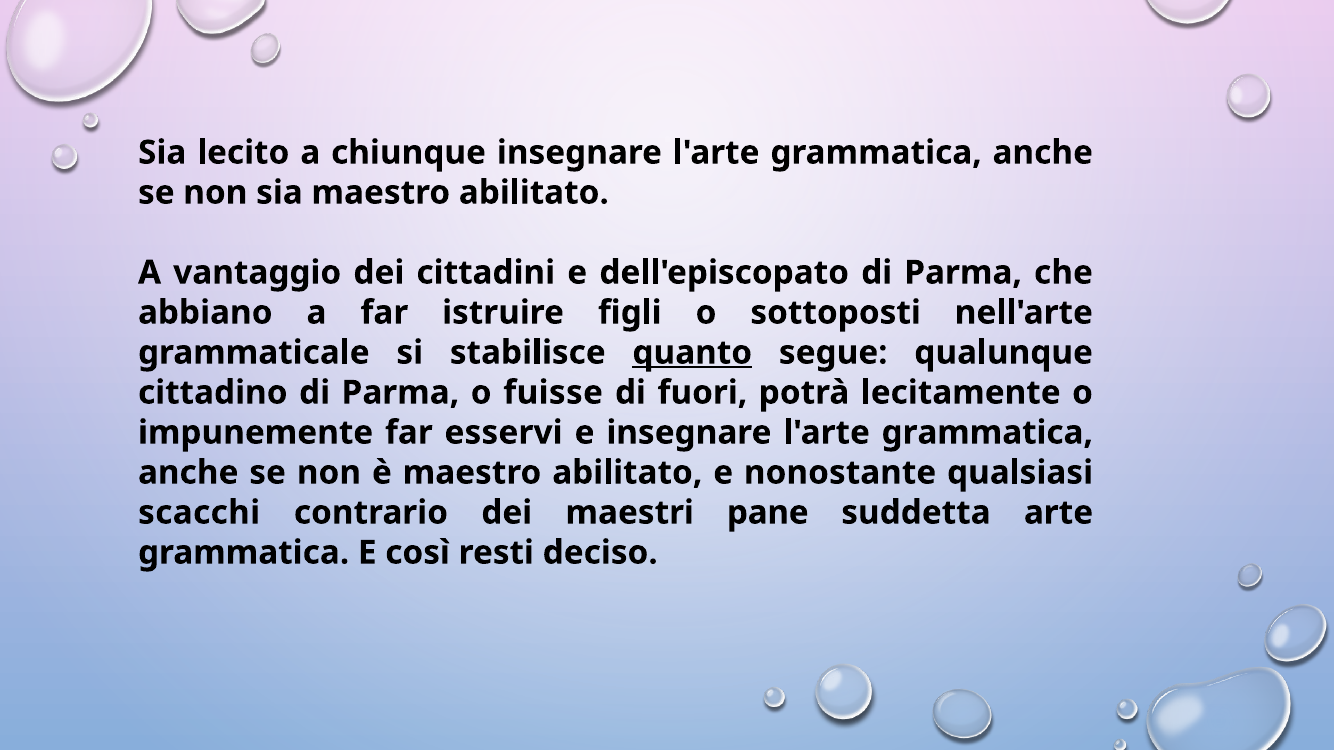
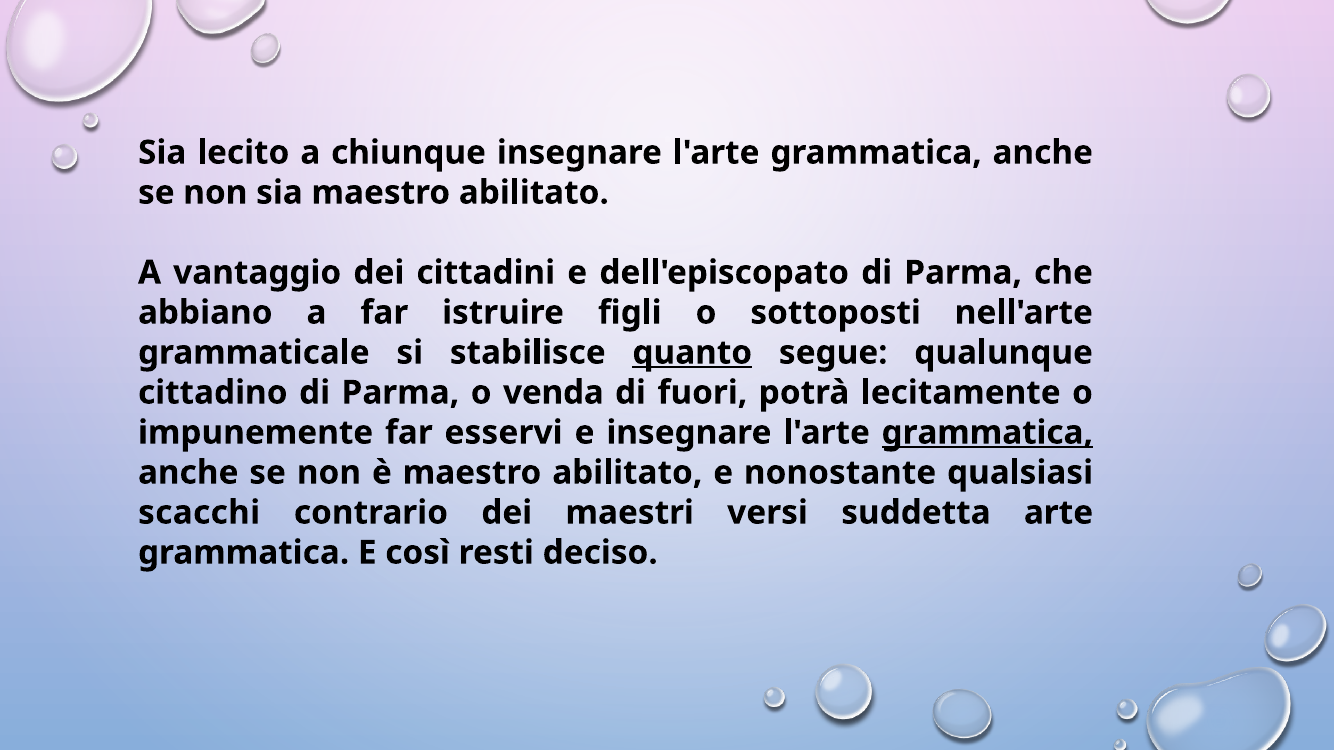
fuisse: fuisse -> venda
grammatica at (987, 433) underline: none -> present
pane: pane -> versi
